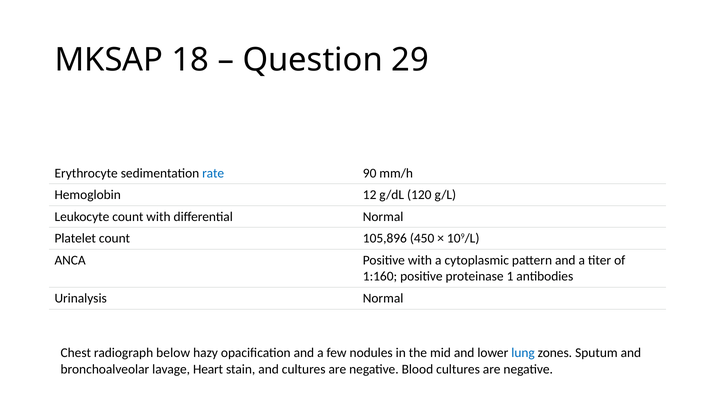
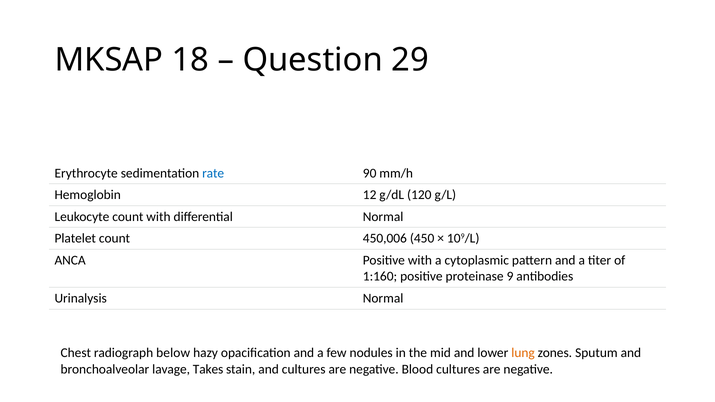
105,896: 105,896 -> 450,006
1: 1 -> 9
lung colour: blue -> orange
Heart: Heart -> Takes
